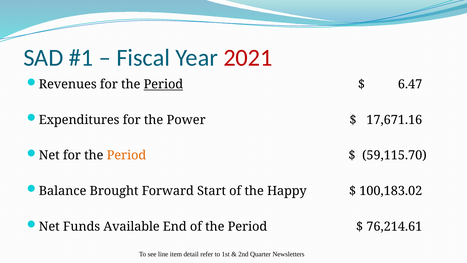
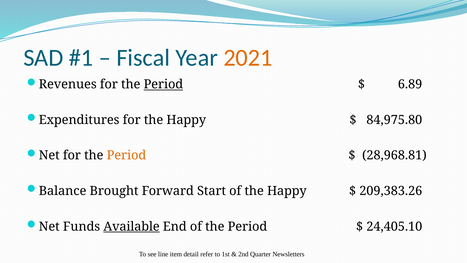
2021 colour: red -> orange
6.47: 6.47 -> 6.89
for the Power: Power -> Happy
17,671.16: 17,671.16 -> 84,975.80
59,115.70: 59,115.70 -> 28,968.81
100,183.02: 100,183.02 -> 209,383.26
Available underline: none -> present
76,214.61: 76,214.61 -> 24,405.10
